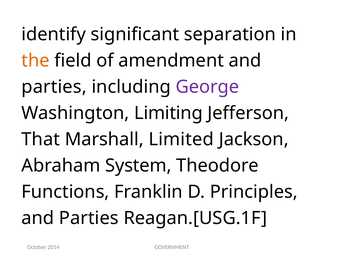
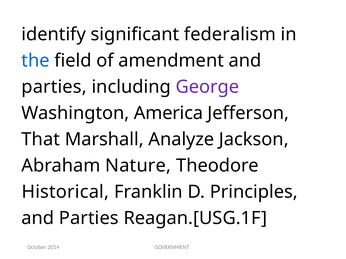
separation: separation -> federalism
the colour: orange -> blue
Limiting: Limiting -> America
Limited: Limited -> Analyze
System: System -> Nature
Functions: Functions -> Historical
